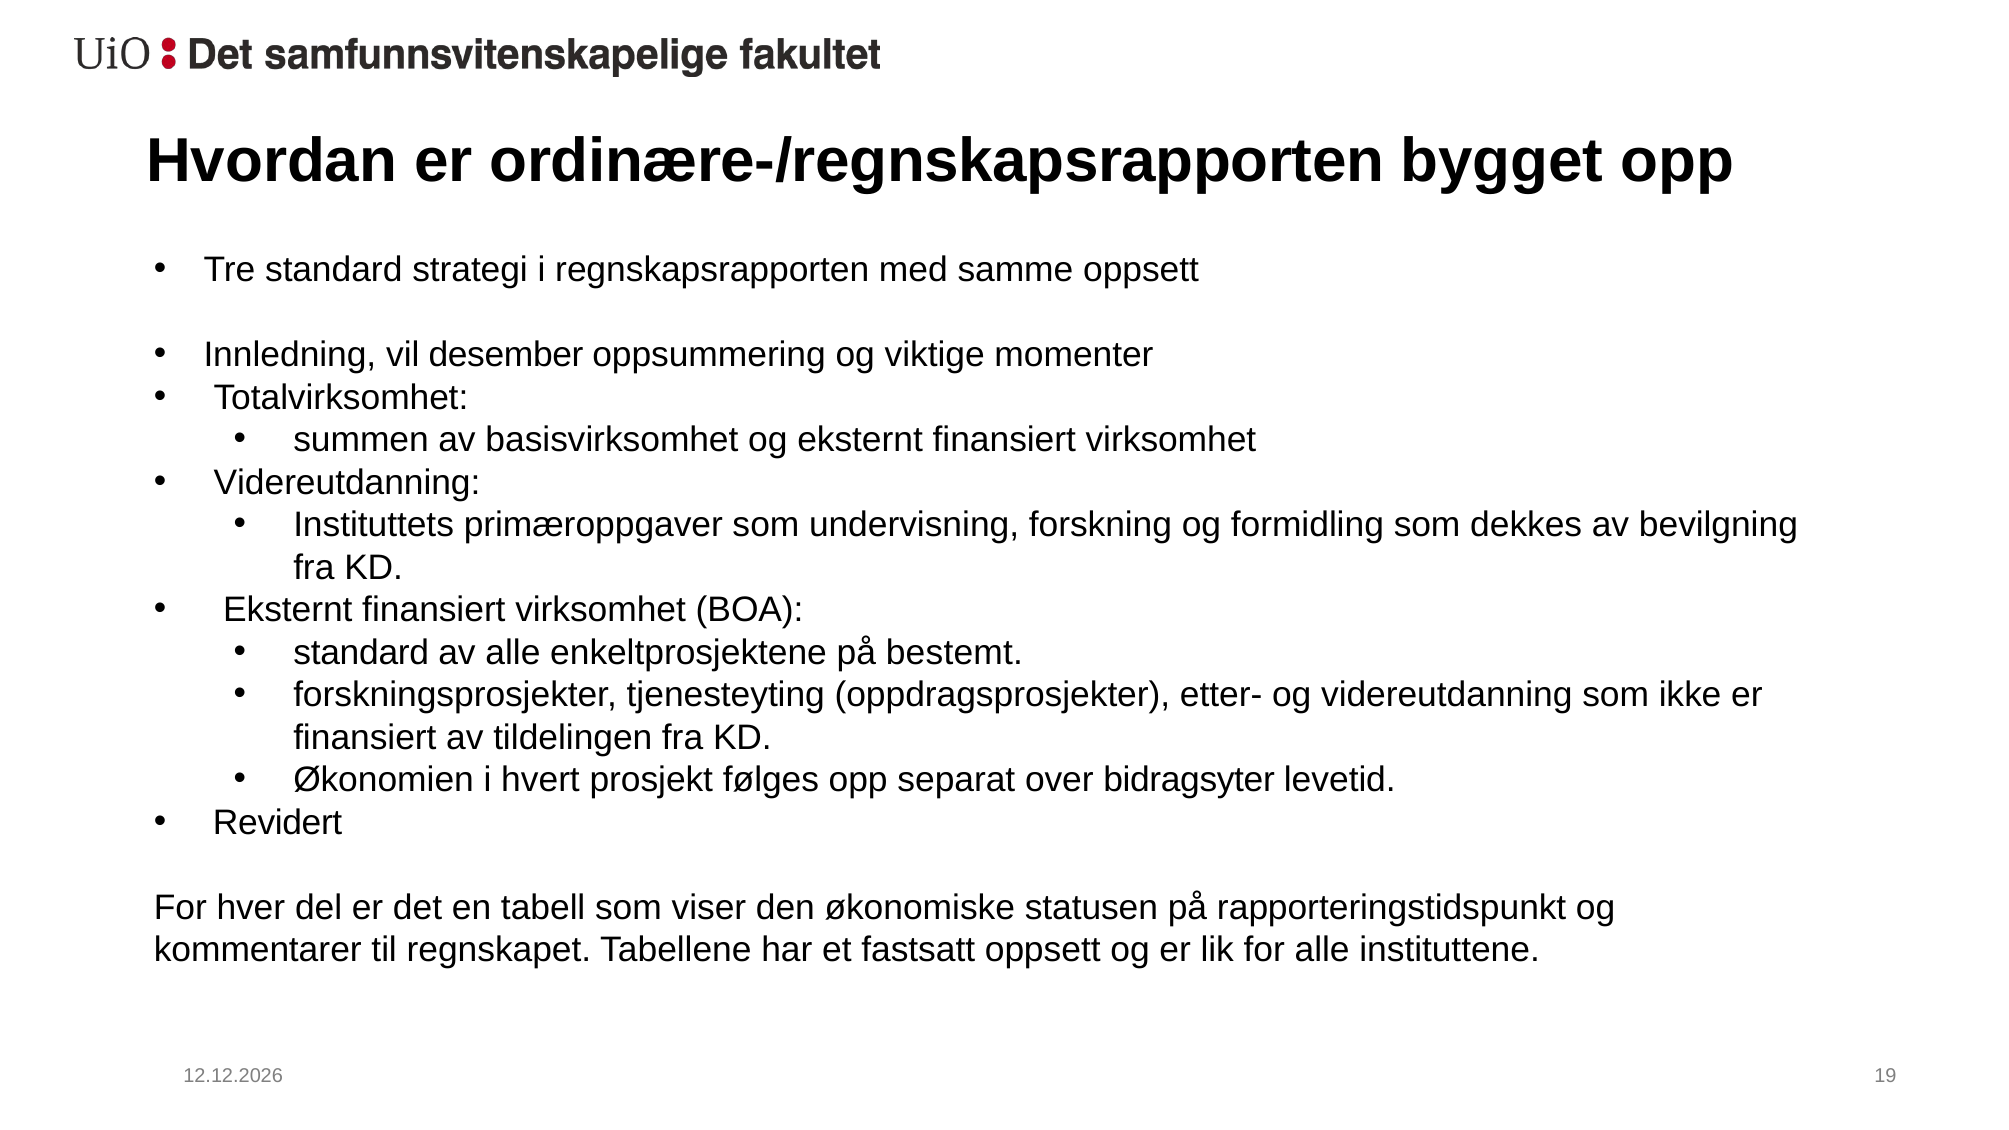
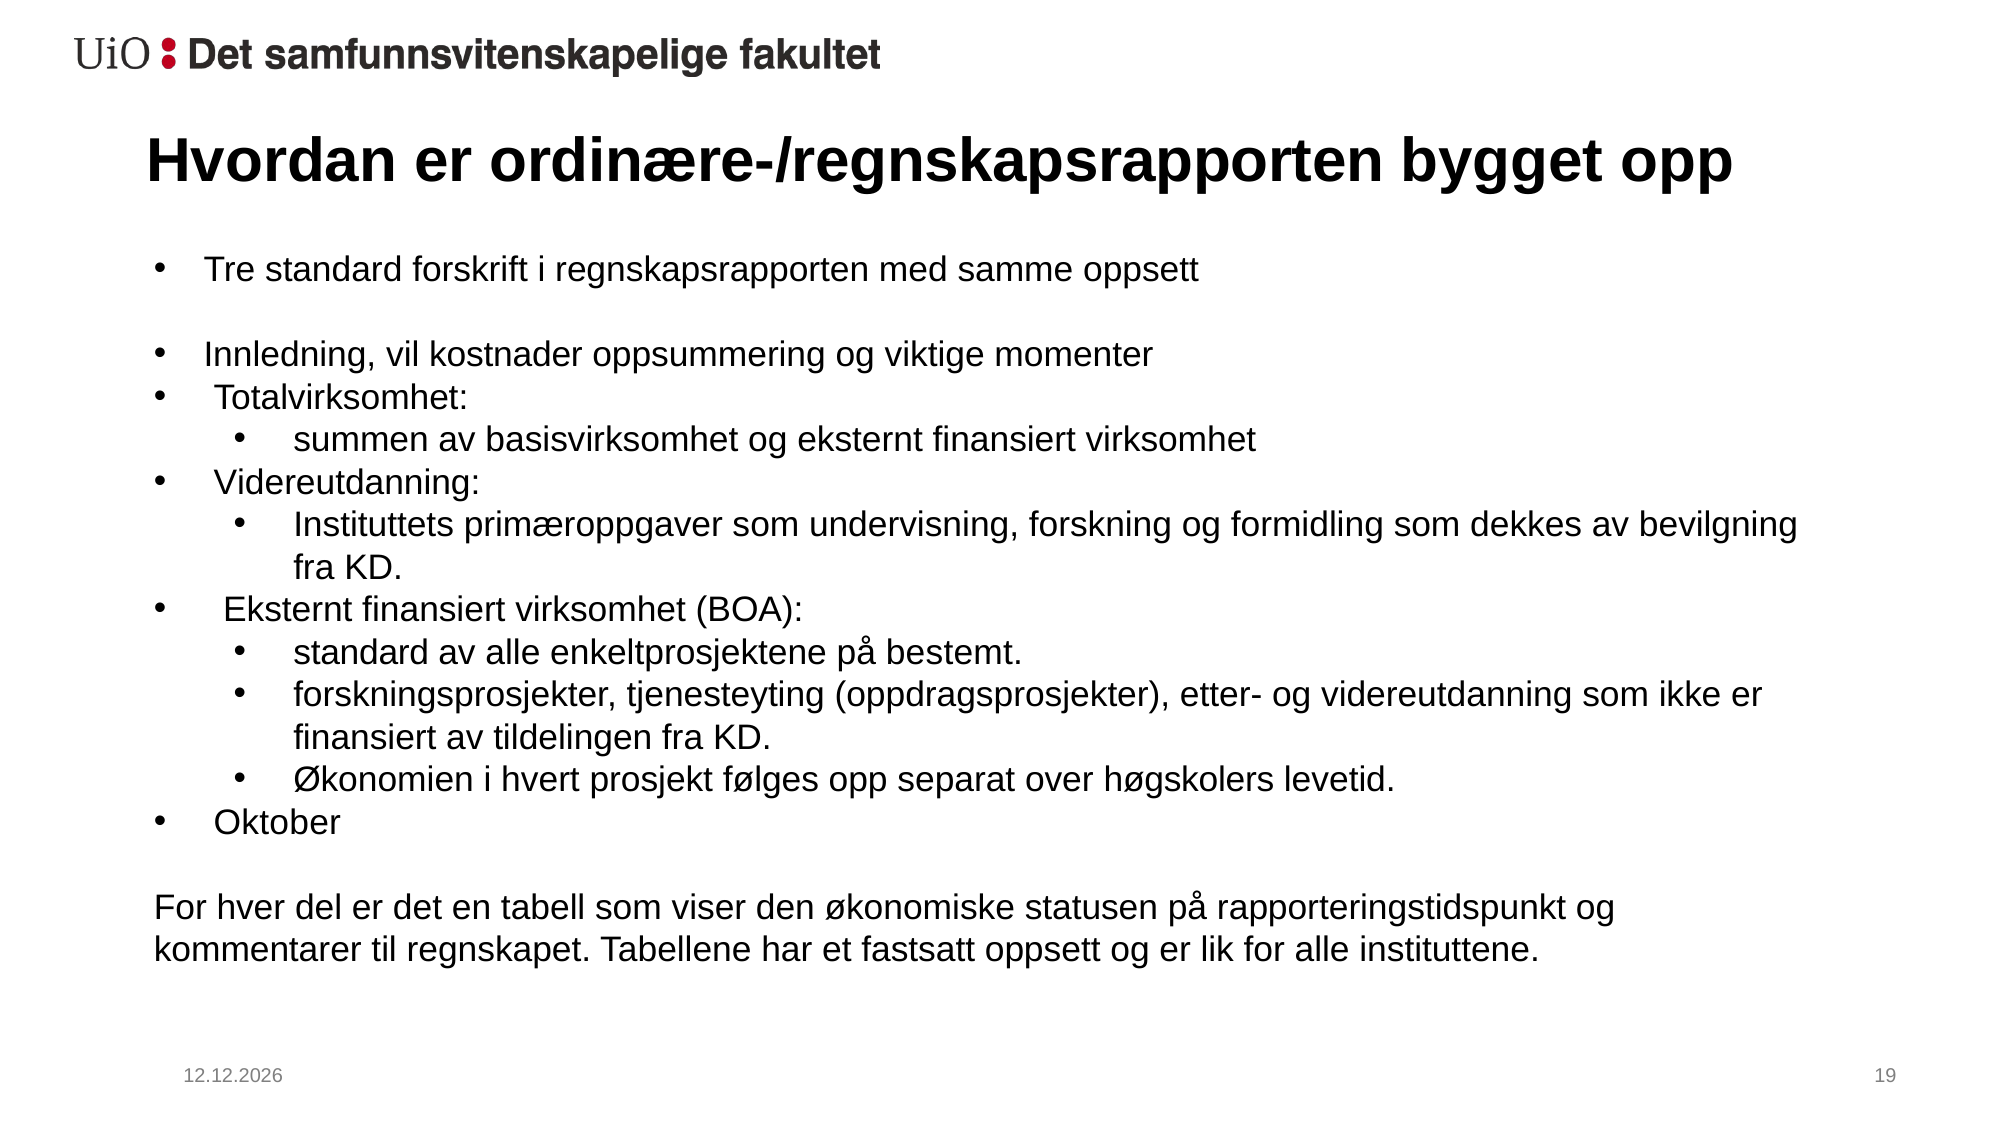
strategi: strategi -> forskrift
desember: desember -> kostnader
bidragsyter: bidragsyter -> høgskolers
Revidert: Revidert -> Oktober
